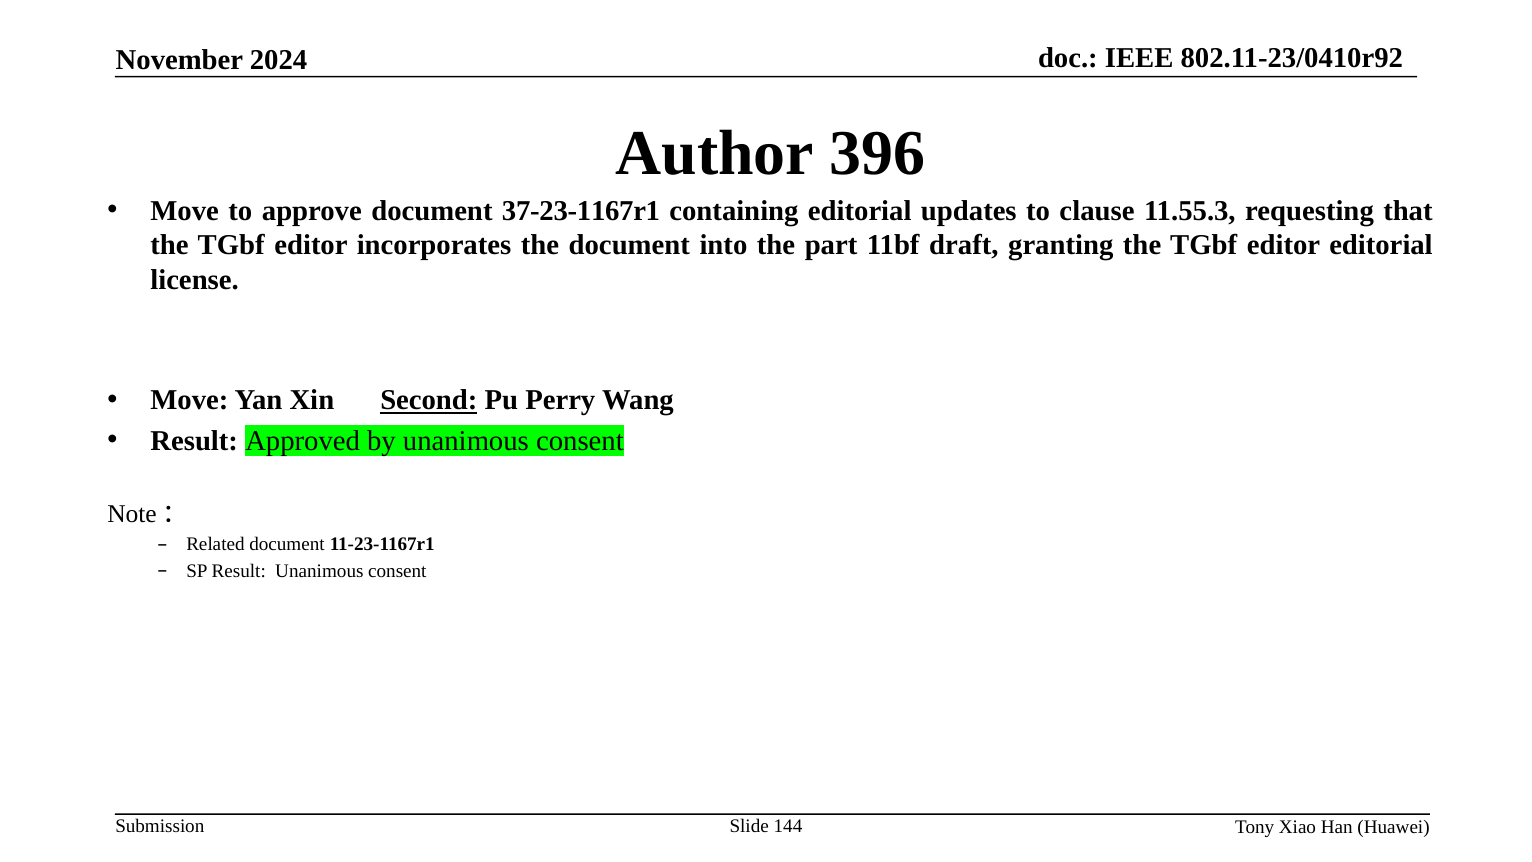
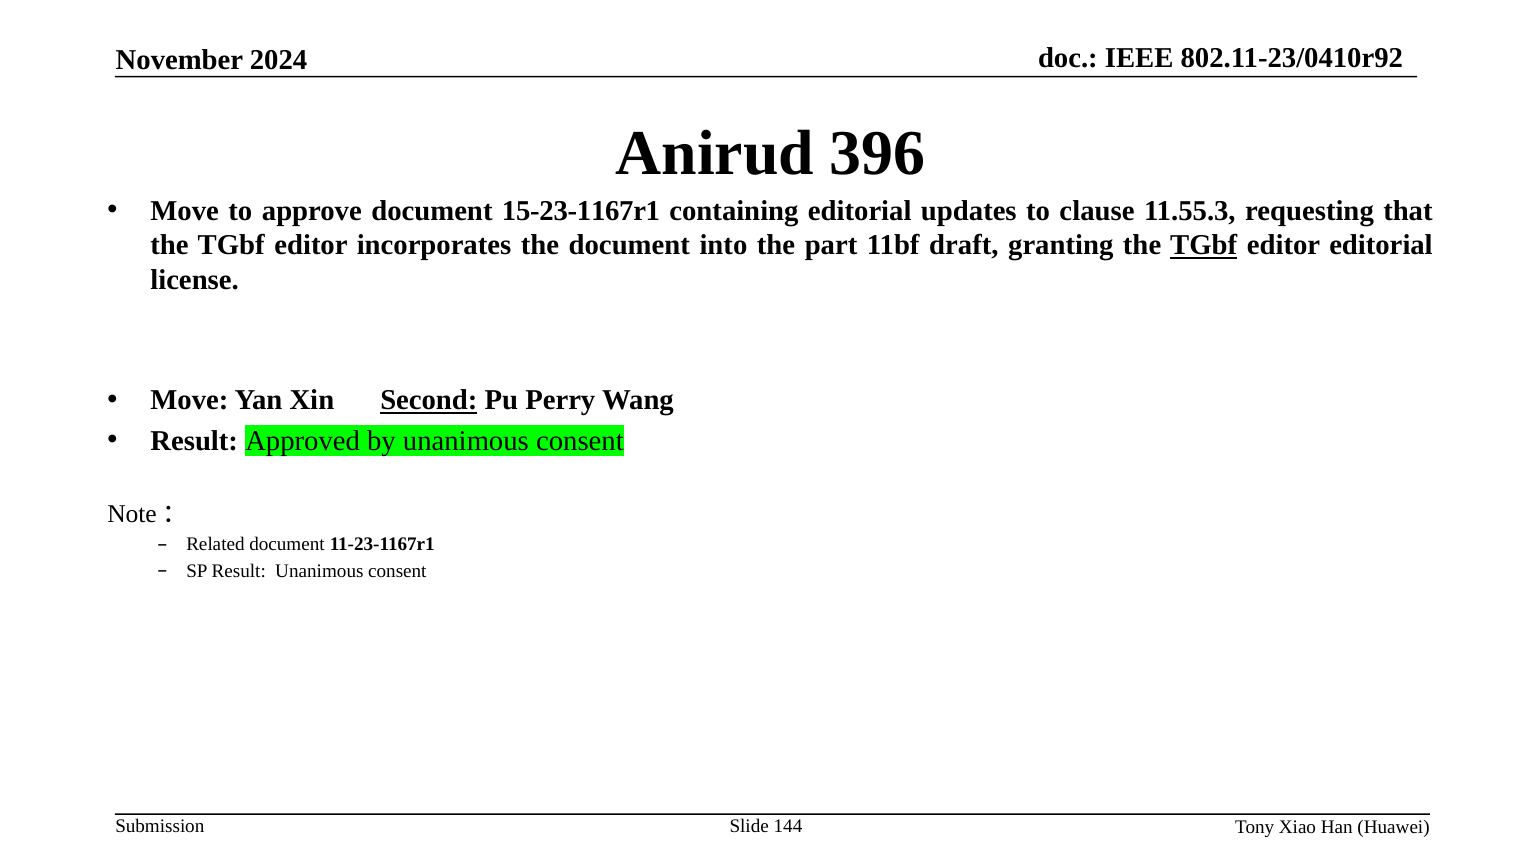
Author: Author -> Anirud
37-23-1167r1: 37-23-1167r1 -> 15-23-1167r1
TGbf at (1204, 245) underline: none -> present
